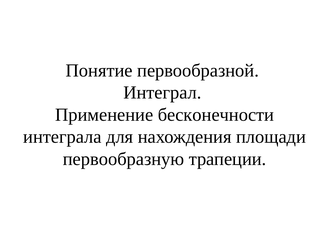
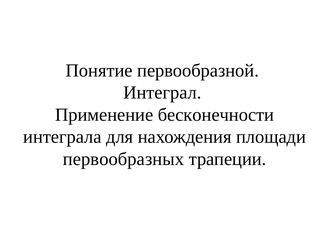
первообразную: первообразную -> первообразных
